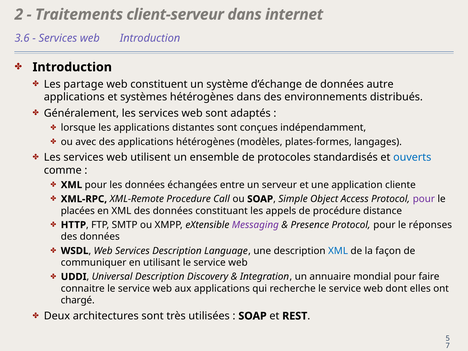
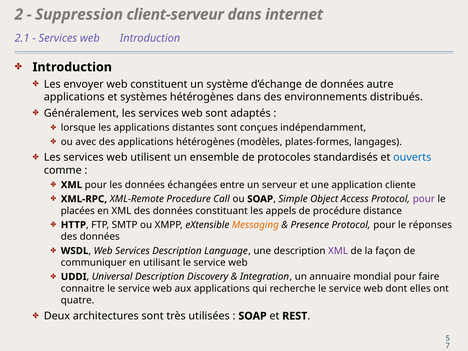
Traitements: Traitements -> Suppression
3.6: 3.6 -> 2.1
partage: partage -> envoyer
Messaging colour: purple -> orange
XML at (338, 251) colour: blue -> purple
chargé: chargé -> quatre
